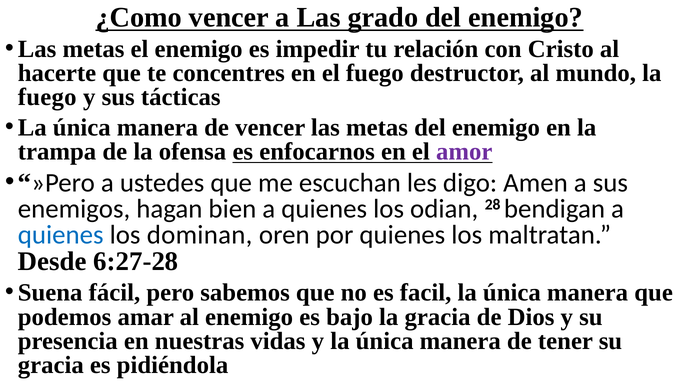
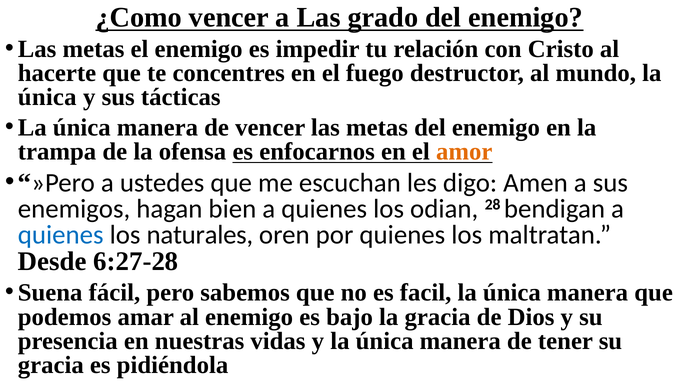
fuego at (47, 97): fuego -> única
amor colour: purple -> orange
dominan: dominan -> naturales
